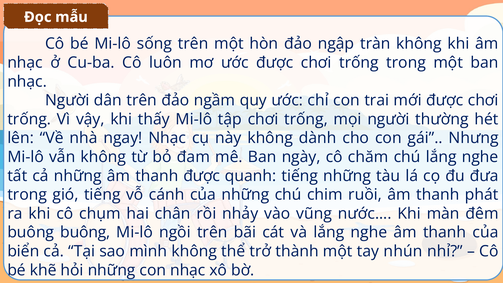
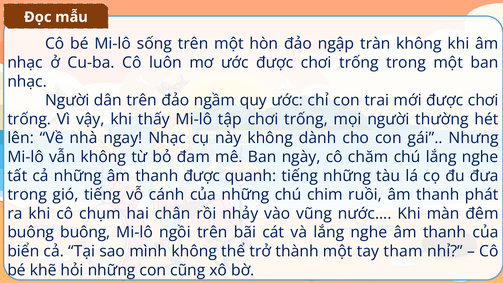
nhún: nhún -> tham
con nhạc: nhạc -> cũng
